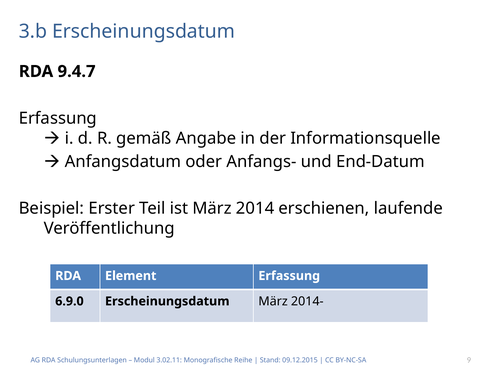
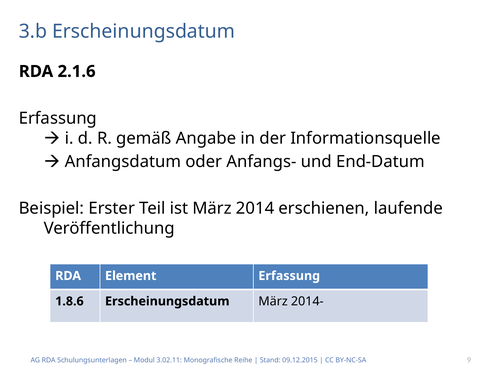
9.4.7: 9.4.7 -> 2.1.6
6.9.0: 6.9.0 -> 1.8.6
